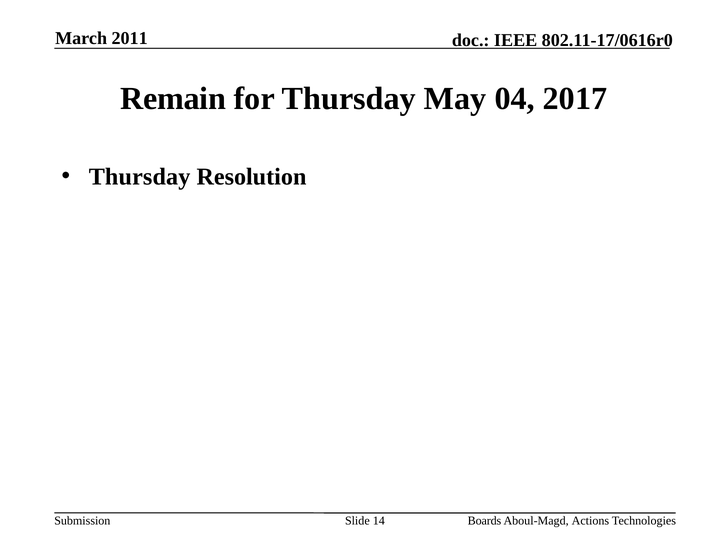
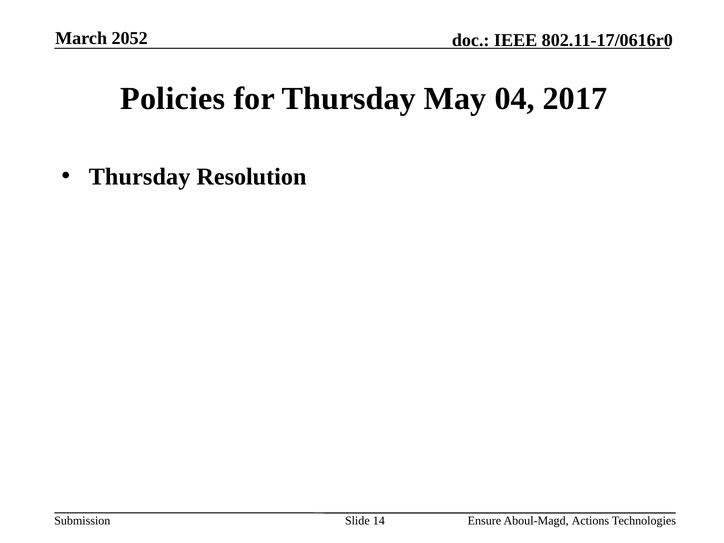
2011: 2011 -> 2052
Remain: Remain -> Policies
Boards: Boards -> Ensure
